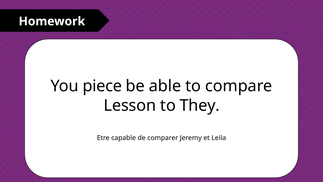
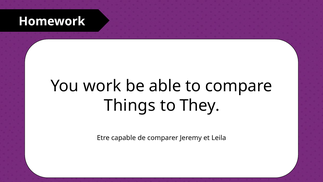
piece: piece -> work
Lesson: Lesson -> Things
